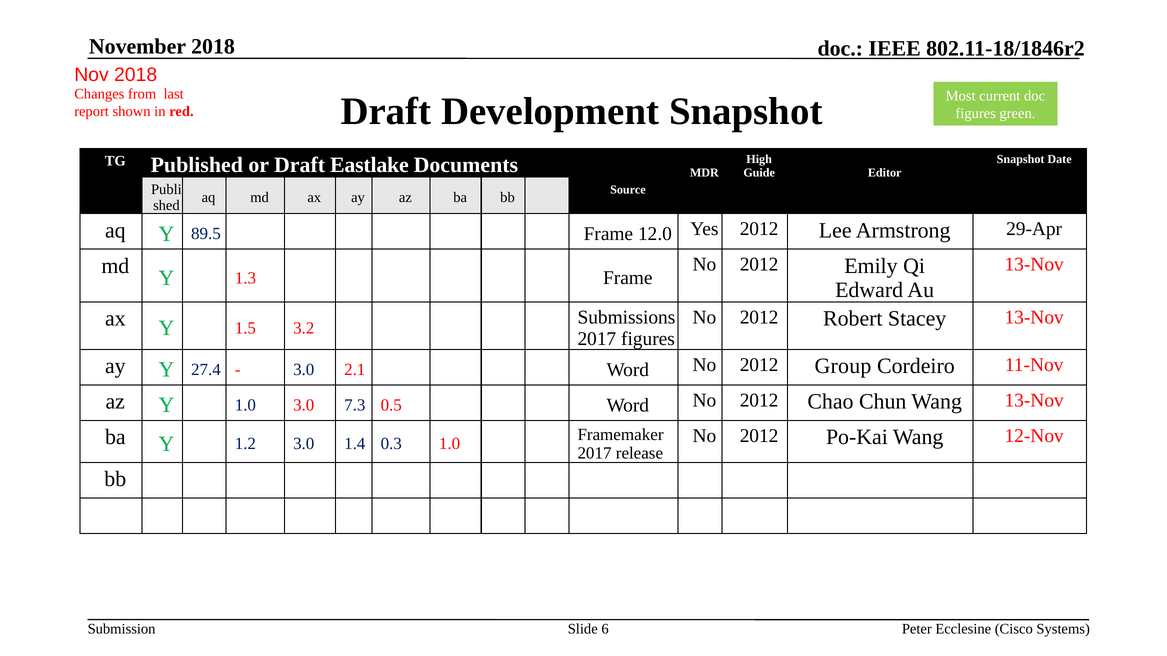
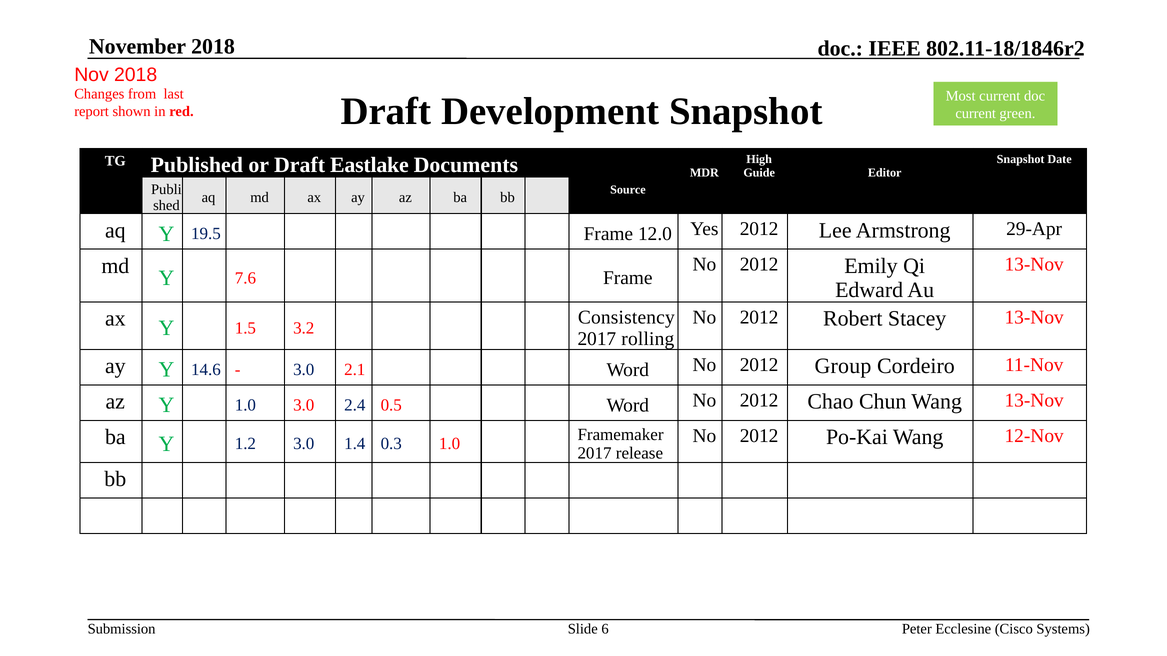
figures at (976, 113): figures -> current
89.5: 89.5 -> 19.5
1.3: 1.3 -> 7.6
Submissions: Submissions -> Consistency
2017 figures: figures -> rolling
27.4: 27.4 -> 14.6
7.3: 7.3 -> 2.4
